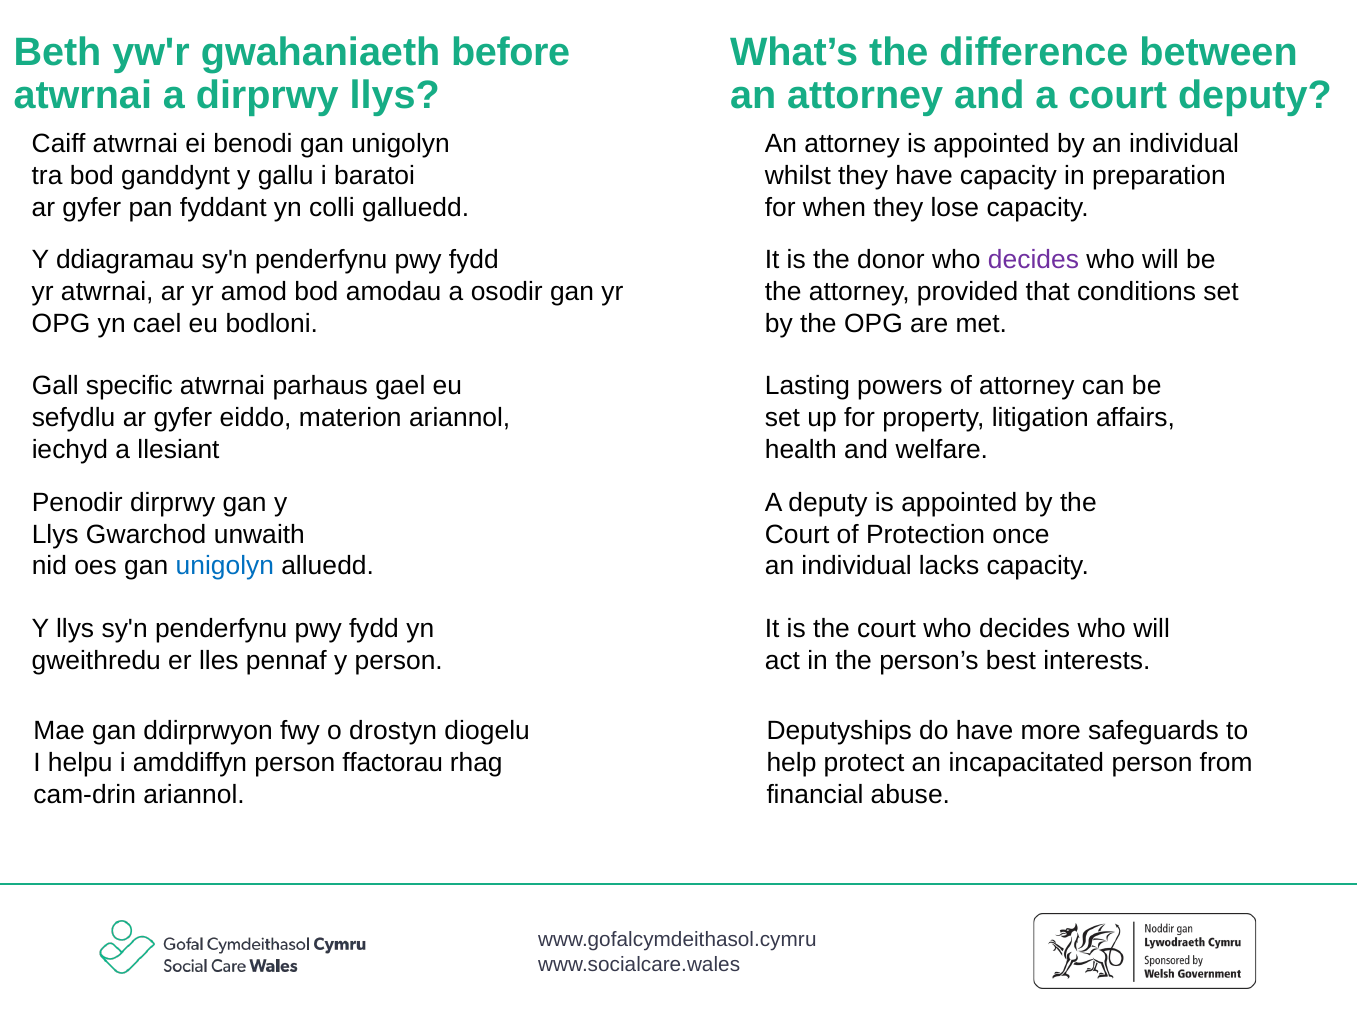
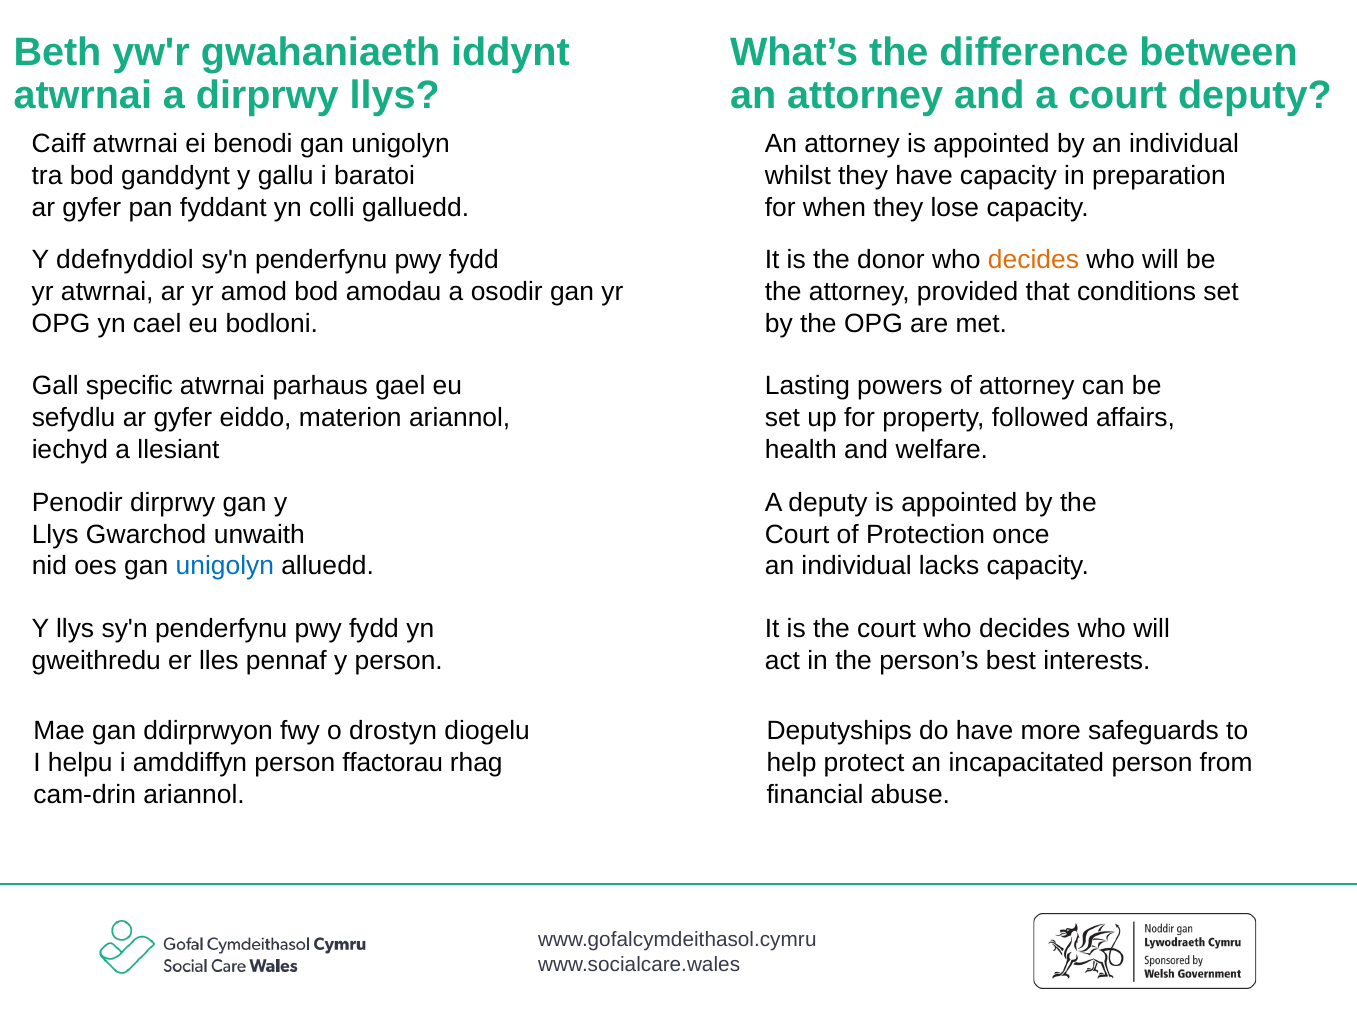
before: before -> iddynt
ddiagramau: ddiagramau -> ddefnyddiol
decides at (1033, 260) colour: purple -> orange
litigation: litigation -> followed
